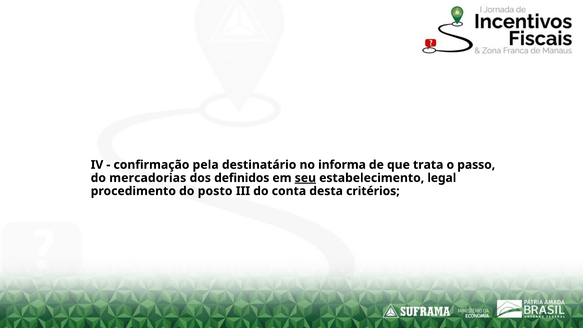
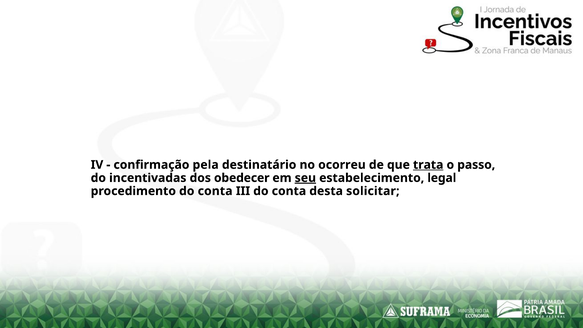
informa: informa -> ocorreu
trata underline: none -> present
mercadorias: mercadorias -> incentivadas
definidos: definidos -> obedecer
procedimento do posto: posto -> conta
critérios: critérios -> solicitar
